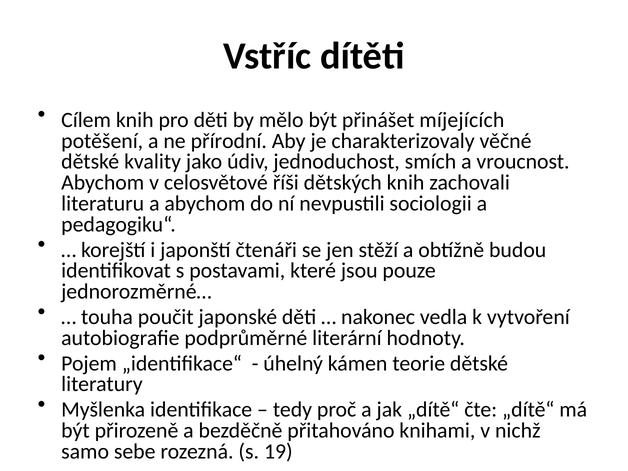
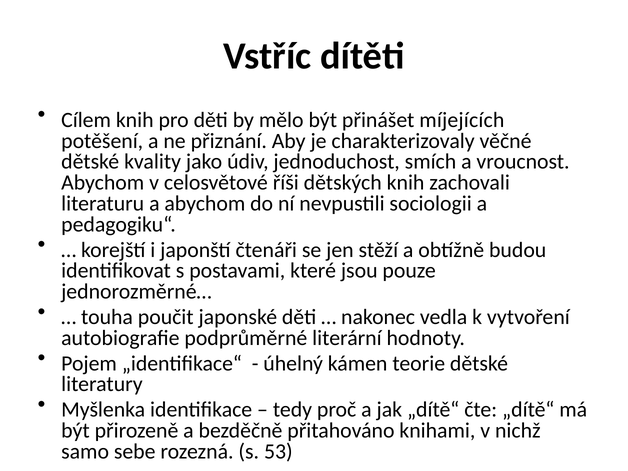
přírodní: přírodní -> přiznání
19: 19 -> 53
